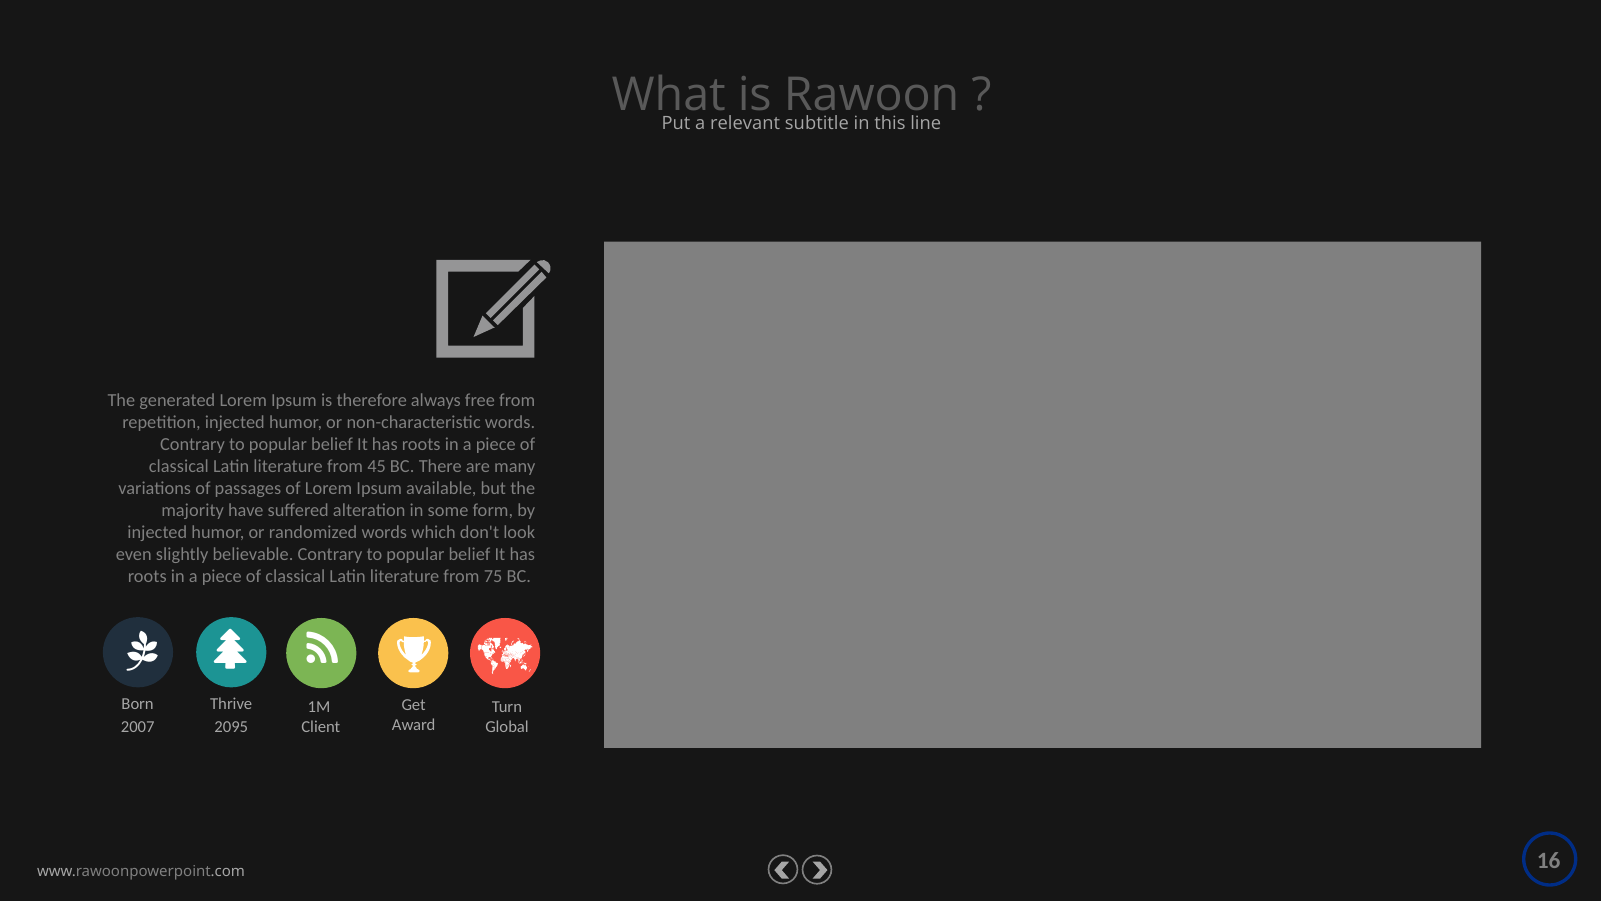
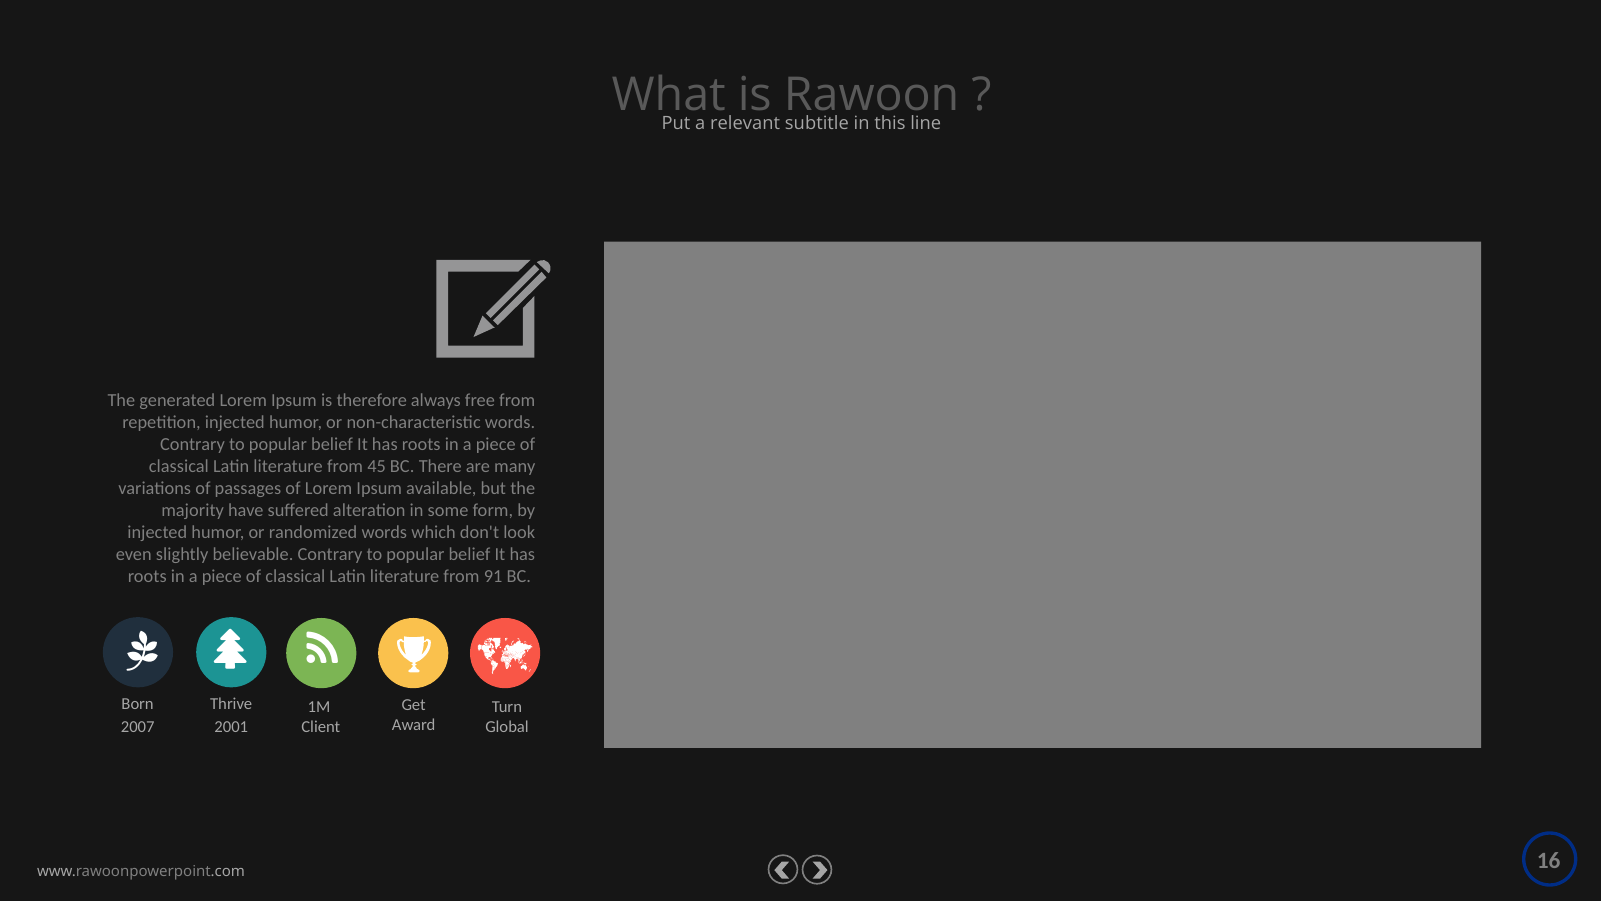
75: 75 -> 91
2095: 2095 -> 2001
